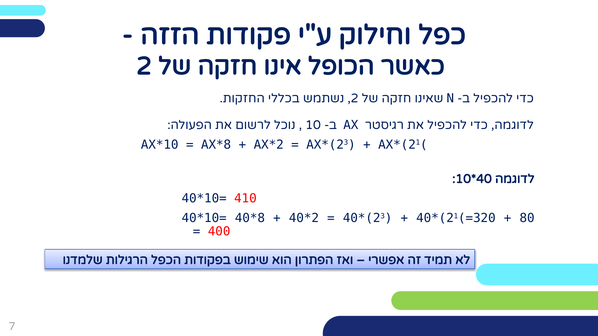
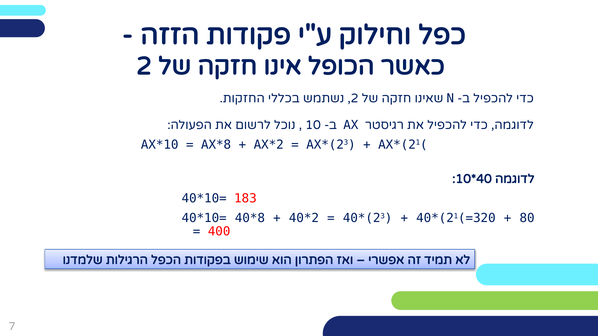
410: 410 -> 183
